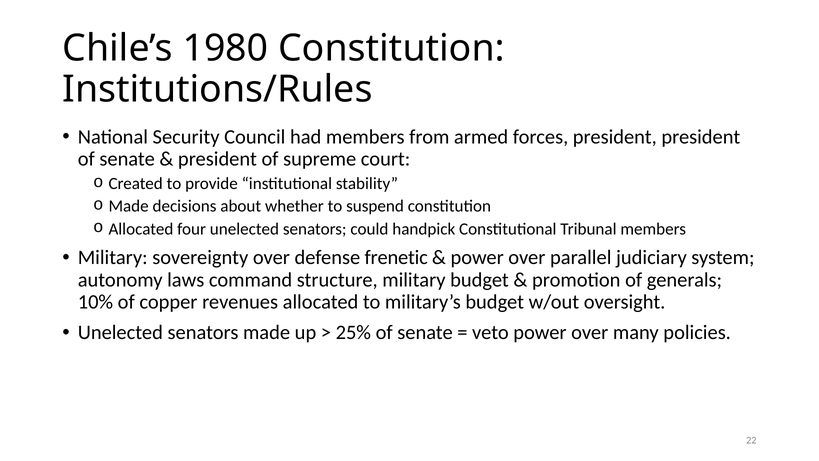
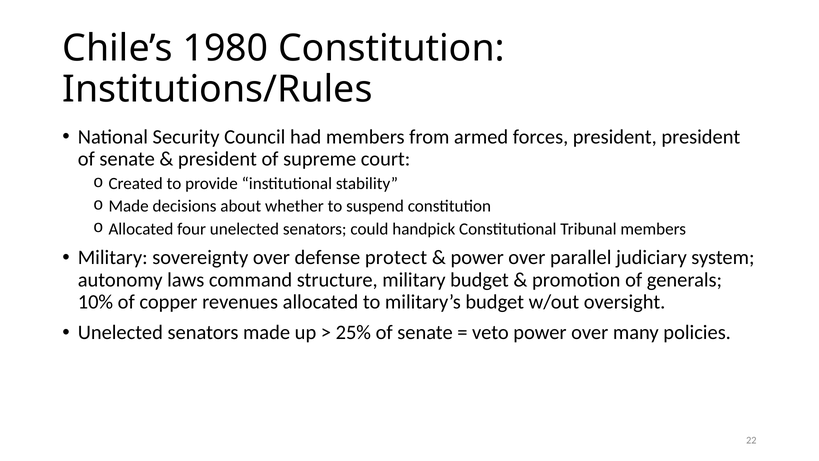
frenetic: frenetic -> protect
